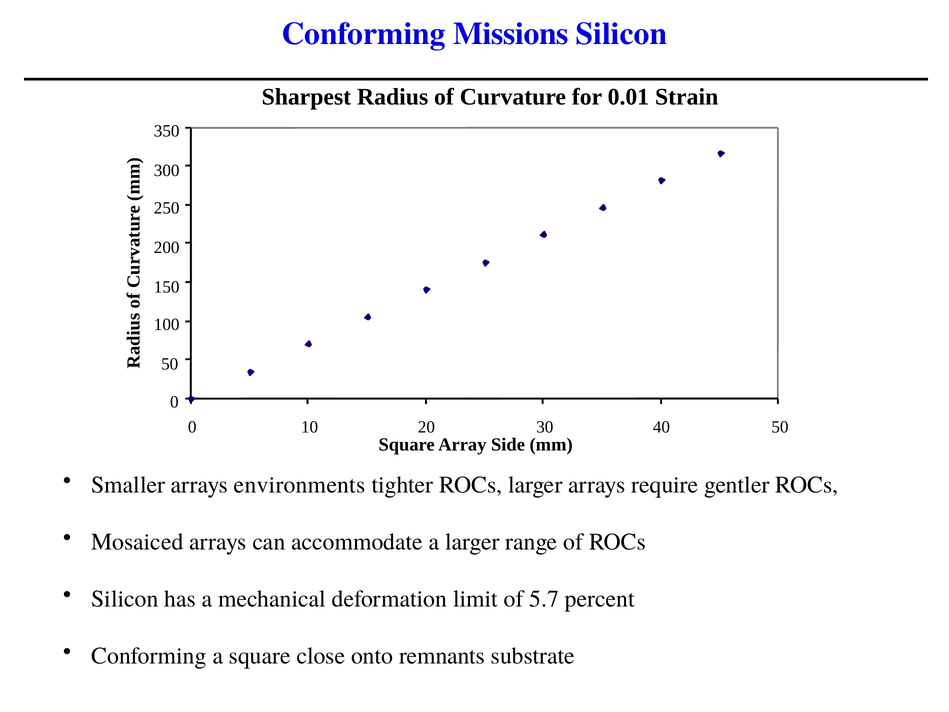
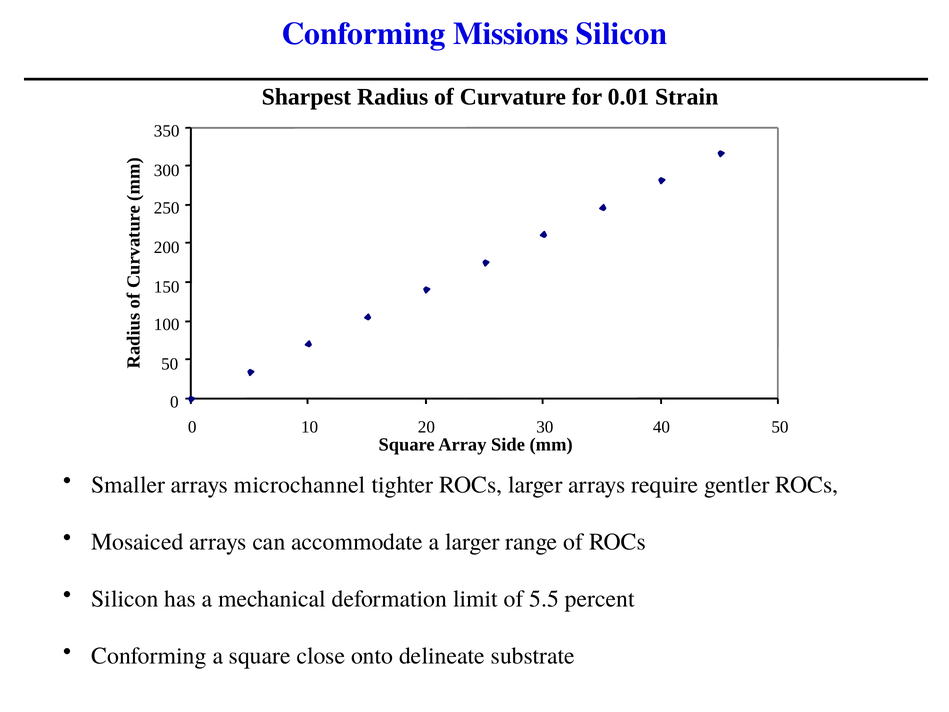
environments: environments -> microchannel
5.7: 5.7 -> 5.5
remnants: remnants -> delineate
